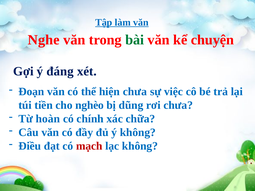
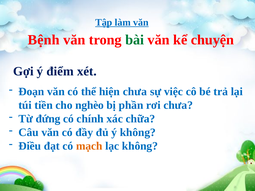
Nghe: Nghe -> Bệnh
đáng: đáng -> điểm
dũng: dũng -> phần
hoàn: hoàn -> đứng
mạch colour: red -> orange
